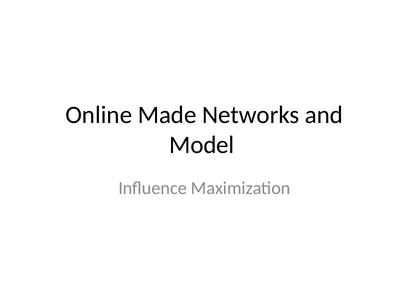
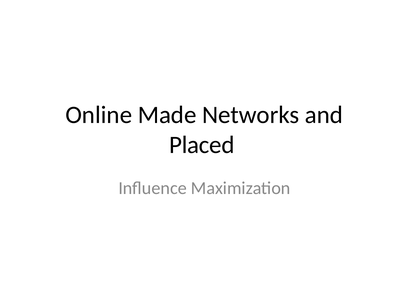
Model: Model -> Placed
